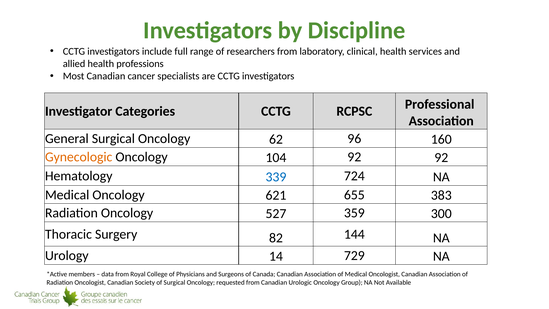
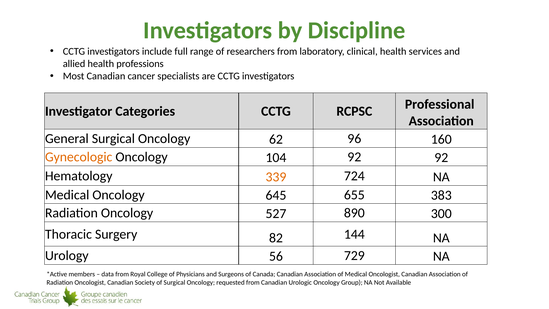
339 colour: blue -> orange
621: 621 -> 645
359: 359 -> 890
14: 14 -> 56
